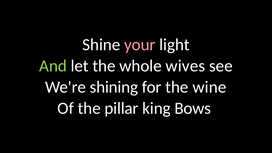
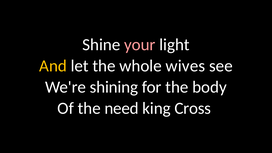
And colour: light green -> yellow
wine: wine -> body
pillar: pillar -> need
Bows: Bows -> Cross
